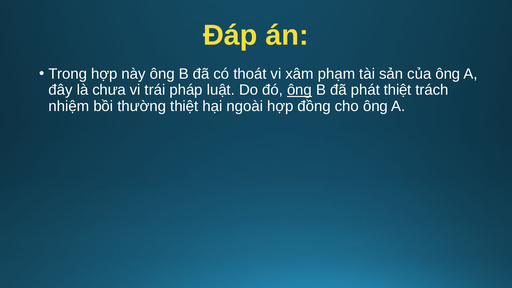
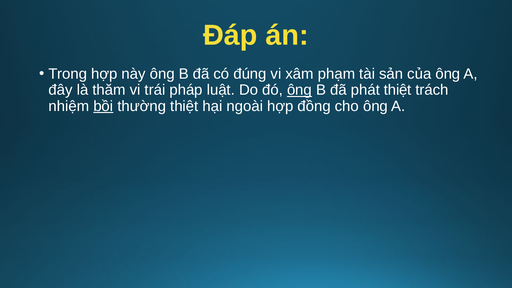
thoát: thoát -> đúng
chưa: chưa -> thăm
bồi underline: none -> present
